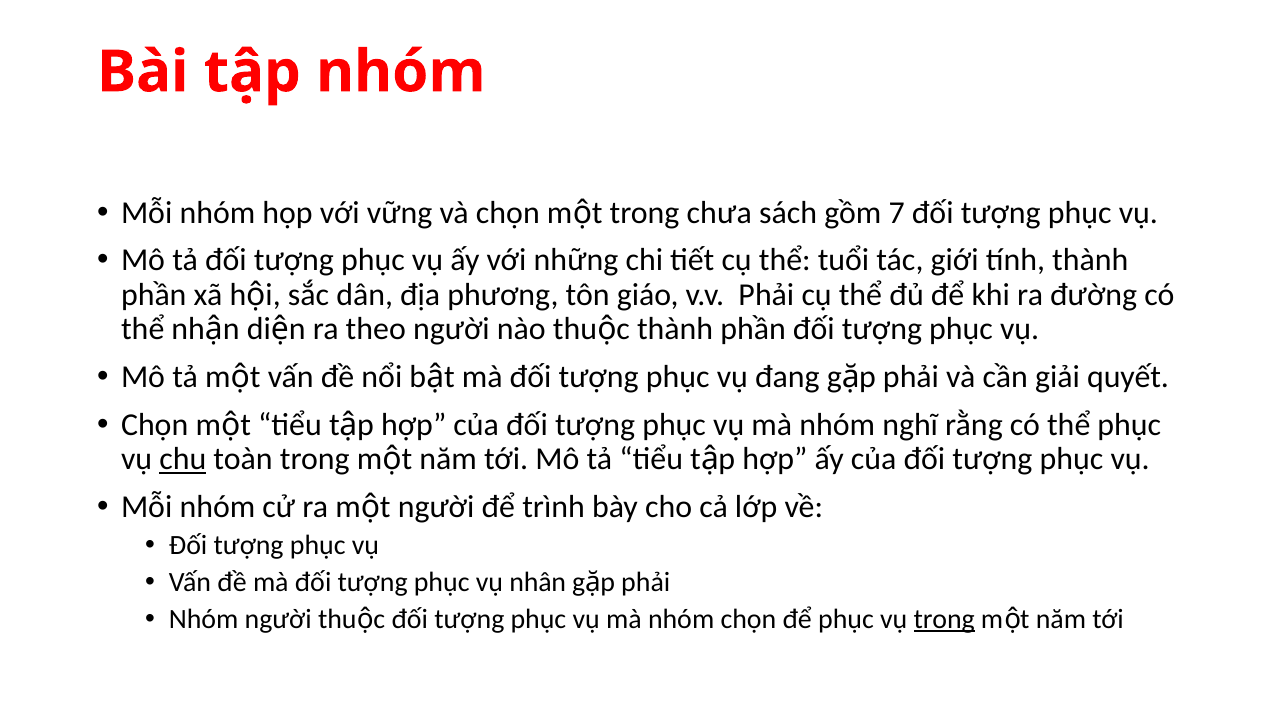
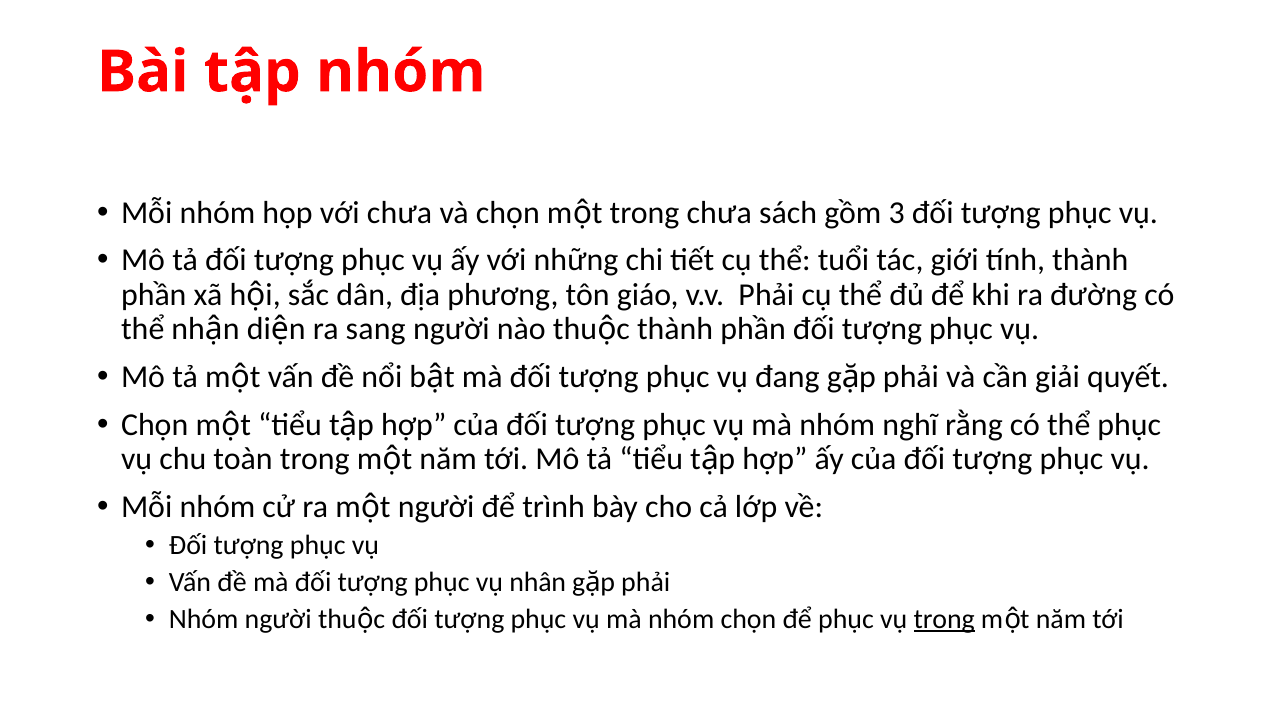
với vững: vững -> chưa
7: 7 -> 3
theo: theo -> sang
chu underline: present -> none
